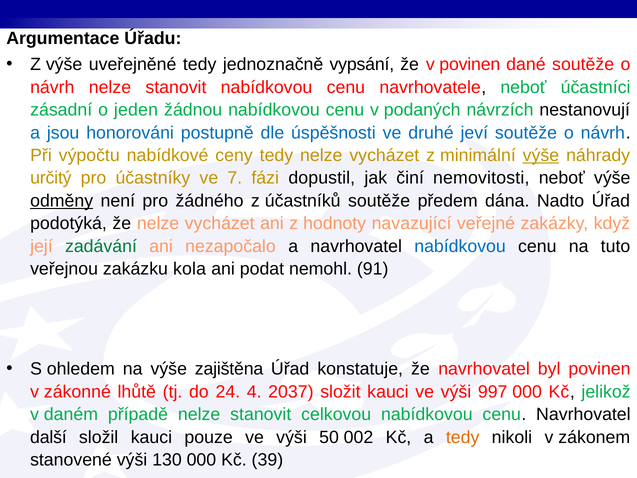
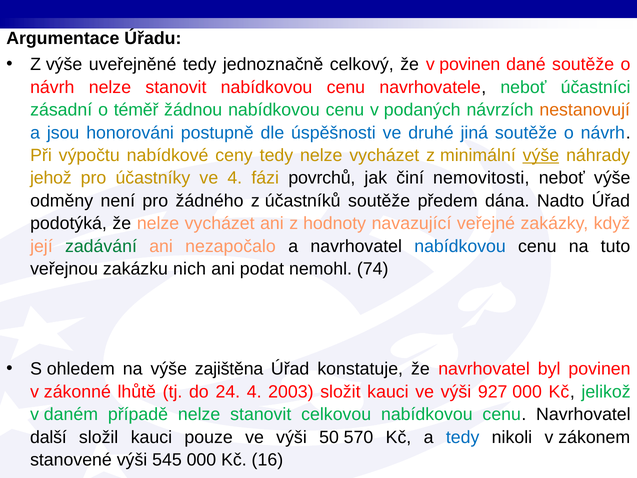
vypsání: vypsání -> celkový
jeden: jeden -> téměř
nestanovují colour: black -> orange
jeví: jeví -> jiná
určitý: určitý -> jehož
ve 7: 7 -> 4
dopustil: dopustil -> povrchů
odměny underline: present -> none
kola: kola -> nich
91: 91 -> 74
2037: 2037 -> 2003
997: 997 -> 927
002: 002 -> 570
tedy at (463, 437) colour: orange -> blue
130: 130 -> 545
39: 39 -> 16
